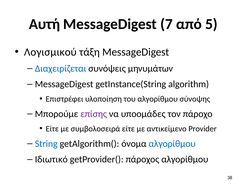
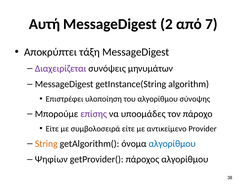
7: 7 -> 2
5: 5 -> 7
Λογισμικού: Λογισμικού -> Αποκρύπτει
Διαχειρίζεται colour: blue -> purple
String colour: blue -> orange
Ιδιωτικό: Ιδιωτικό -> Ψηφίων
